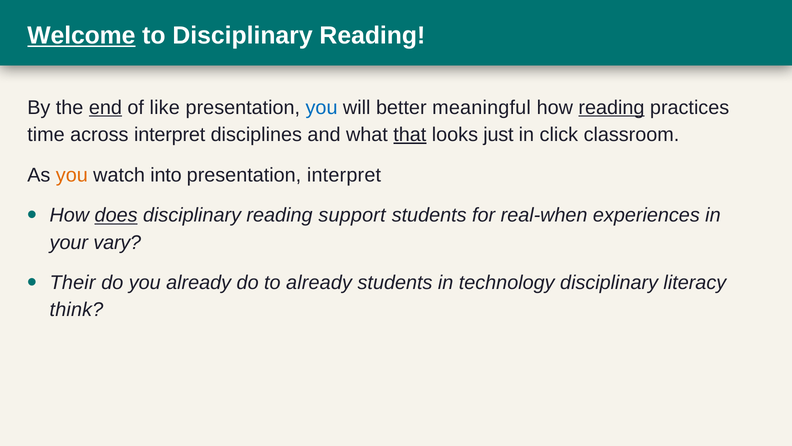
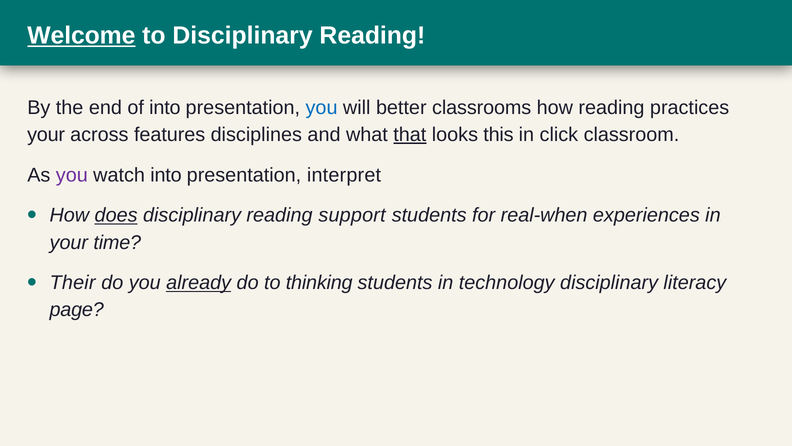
end underline: present -> none
of like: like -> into
meaningful: meaningful -> classrooms
reading at (611, 107) underline: present -> none
time at (46, 135): time -> your
across interpret: interpret -> features
just: just -> this
you at (72, 175) colour: orange -> purple
vary: vary -> time
already at (199, 283) underline: none -> present
to already: already -> thinking
think: think -> page
